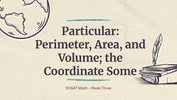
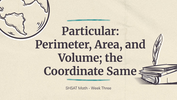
Some: Some -> Same
